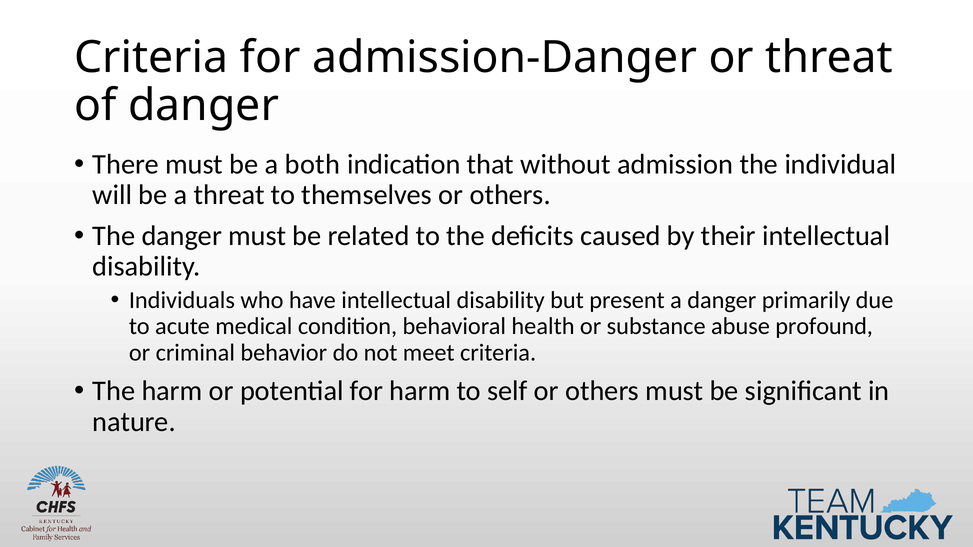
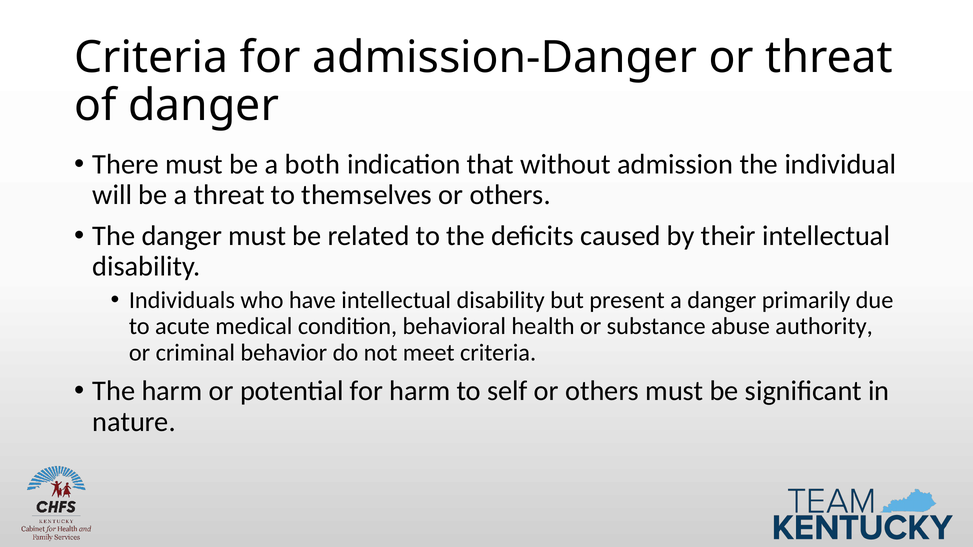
profound: profound -> authority
